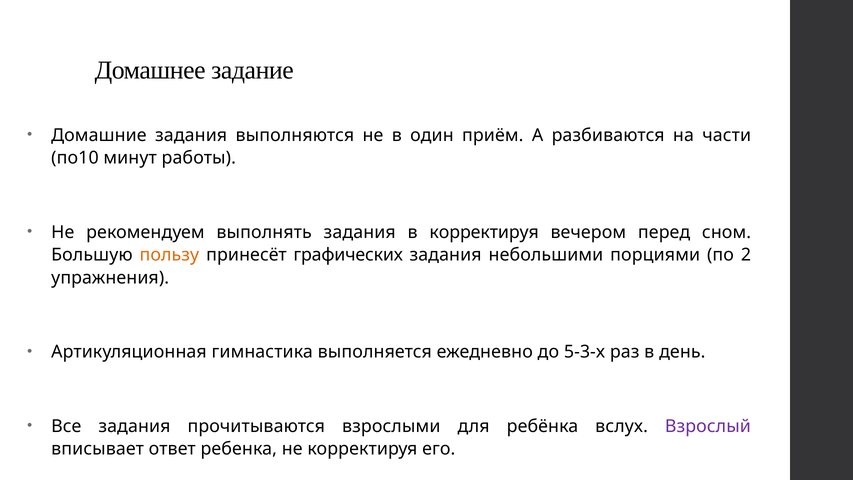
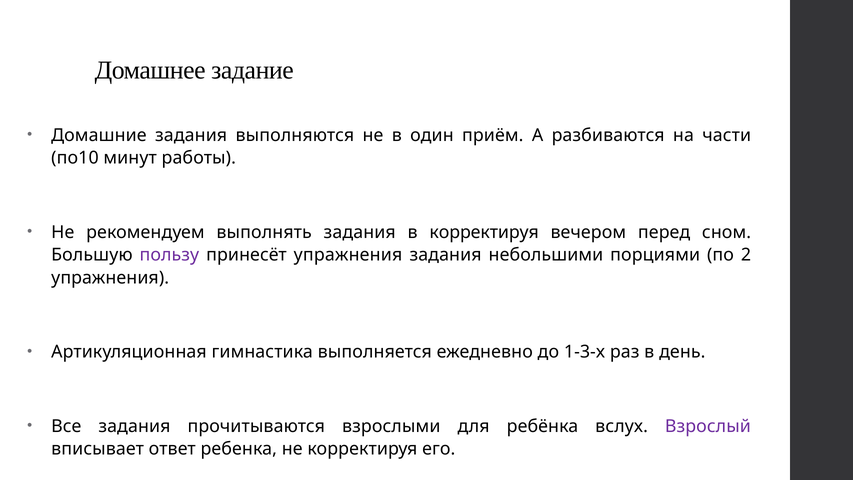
пользу colour: orange -> purple
принесёт графических: графических -> упражнения
5-3-х: 5-3-х -> 1-3-х
